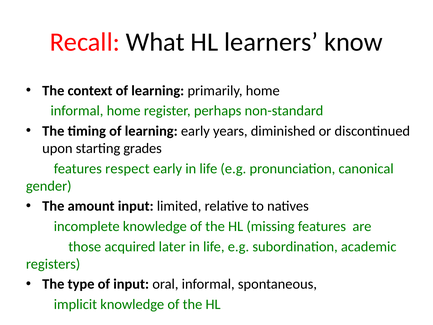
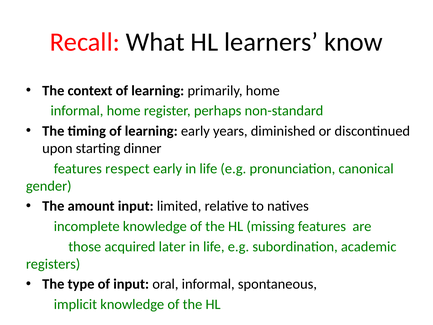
grades: grades -> dinner
